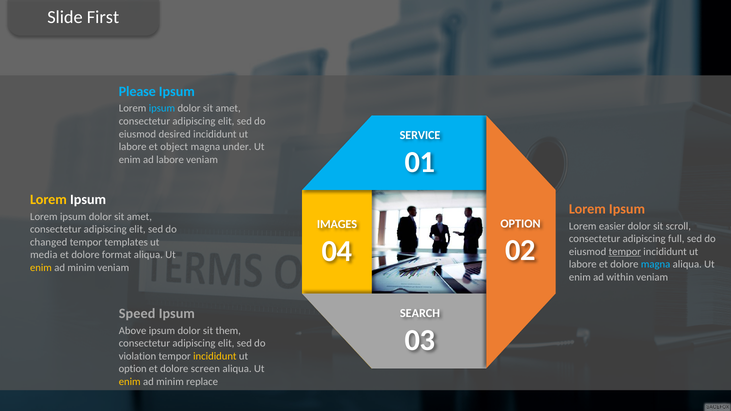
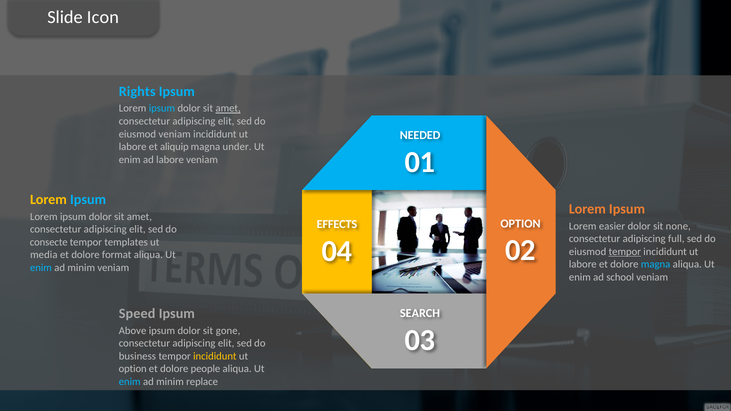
First: First -> Icon
Please: Please -> Rights
amet at (228, 109) underline: none -> present
eiusmod desired: desired -> veniam
SERVICE: SERVICE -> NEEDED
object: object -> aliquip
Ipsum at (88, 200) colour: white -> light blue
IMAGES: IMAGES -> EFFECTS
scroll: scroll -> none
changed: changed -> consecte
enim at (41, 268) colour: yellow -> light blue
within: within -> school
them: them -> gone
violation: violation -> business
screen: screen -> people
enim at (130, 382) colour: yellow -> light blue
